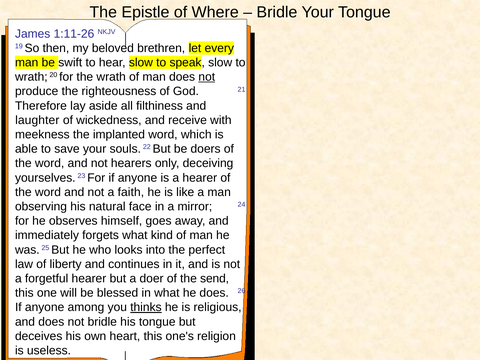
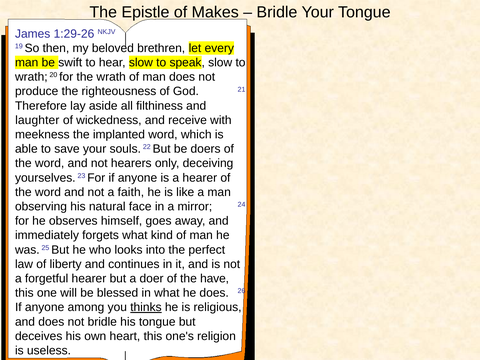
Where: Where -> Makes
1:11-26: 1:11-26 -> 1:29-26
not at (207, 77) underline: present -> none
send: send -> have
